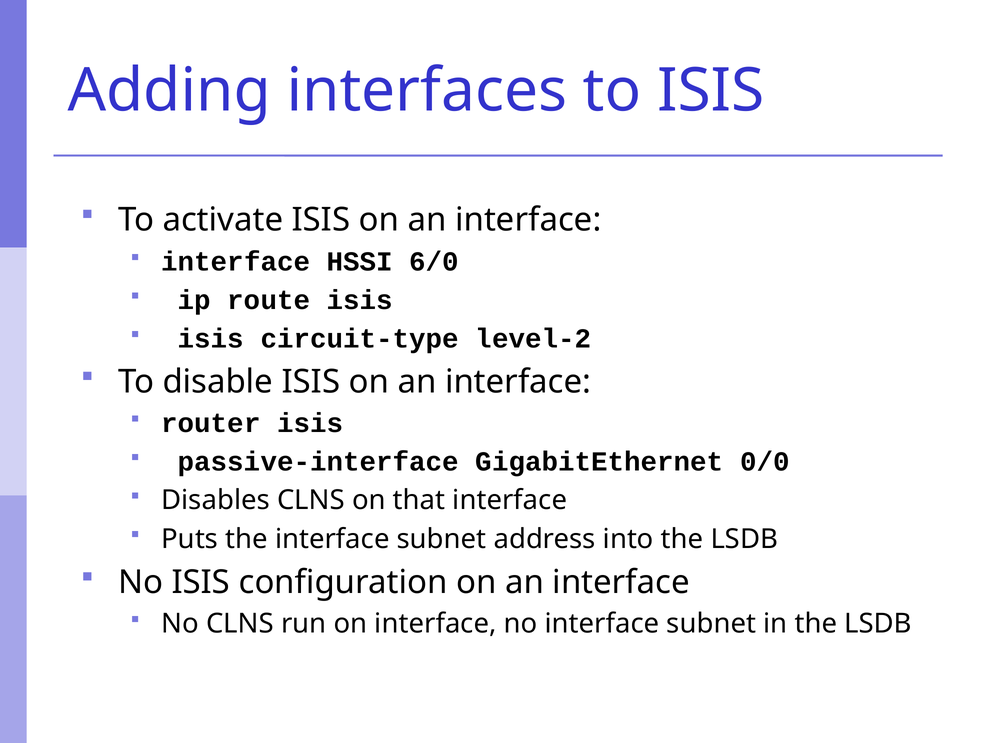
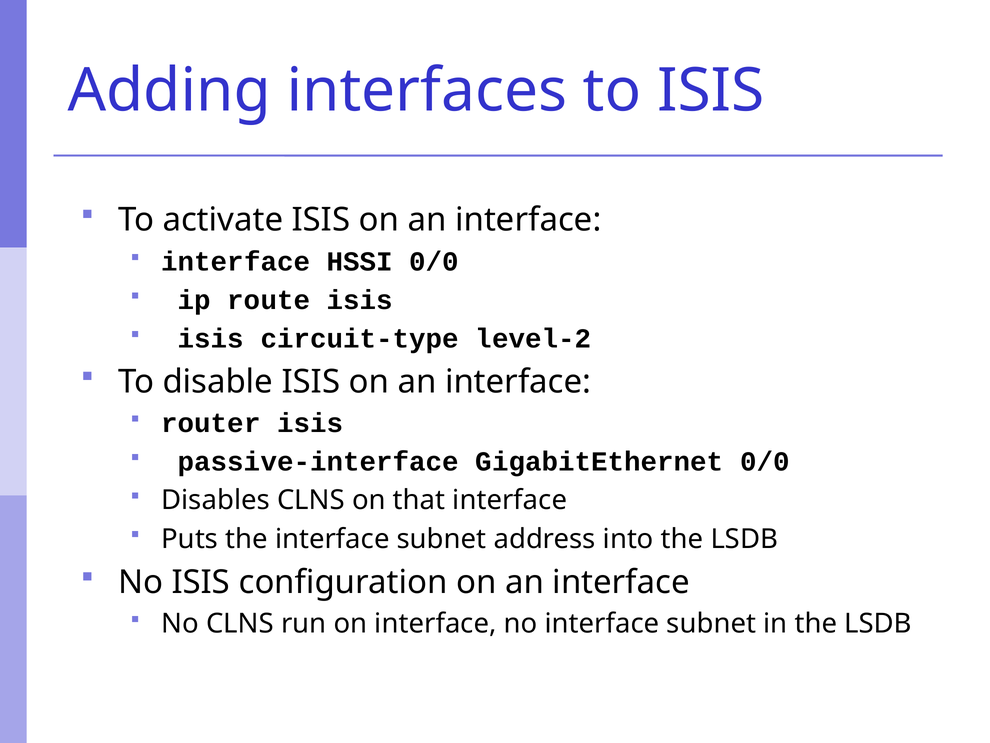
HSSI 6/0: 6/0 -> 0/0
